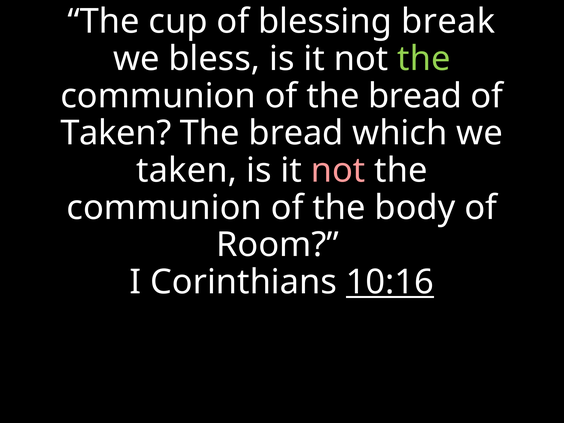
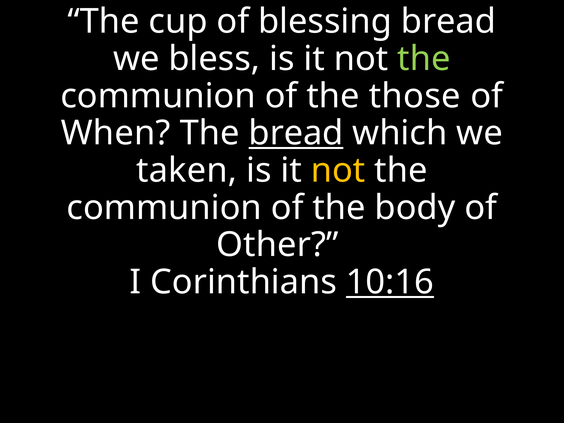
blessing break: break -> bread
of the bread: bread -> those
Taken at (116, 133): Taken -> When
bread at (296, 133) underline: none -> present
not at (338, 170) colour: pink -> yellow
Room: Room -> Other
